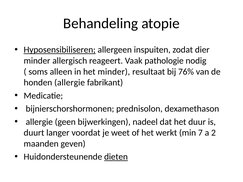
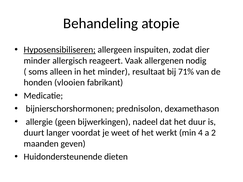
pathologie: pathologie -> allergenen
76%: 76% -> 71%
honden allergie: allergie -> vlooien
7: 7 -> 4
dieten underline: present -> none
